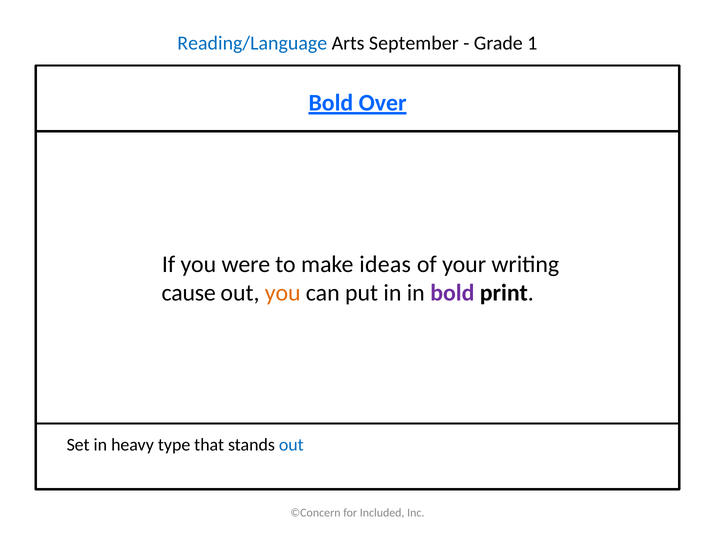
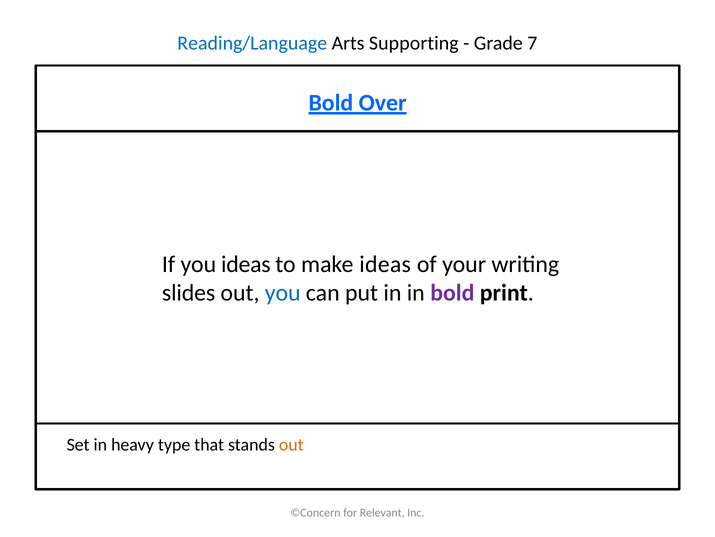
September: September -> Supporting
1: 1 -> 7
you were: were -> ideas
cause: cause -> slides
you at (283, 293) colour: orange -> blue
out at (291, 444) colour: blue -> orange
Included: Included -> Relevant
